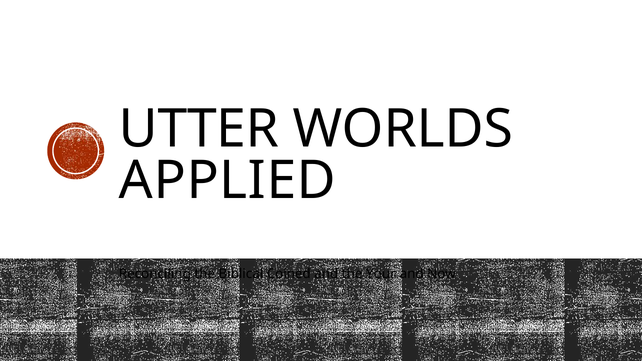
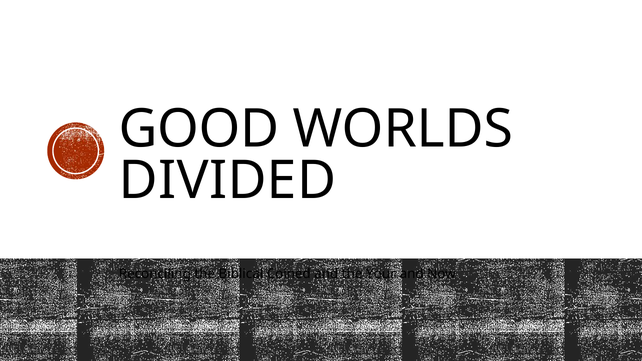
UTTER: UTTER -> GOOD
APPLIED: APPLIED -> DIVIDED
